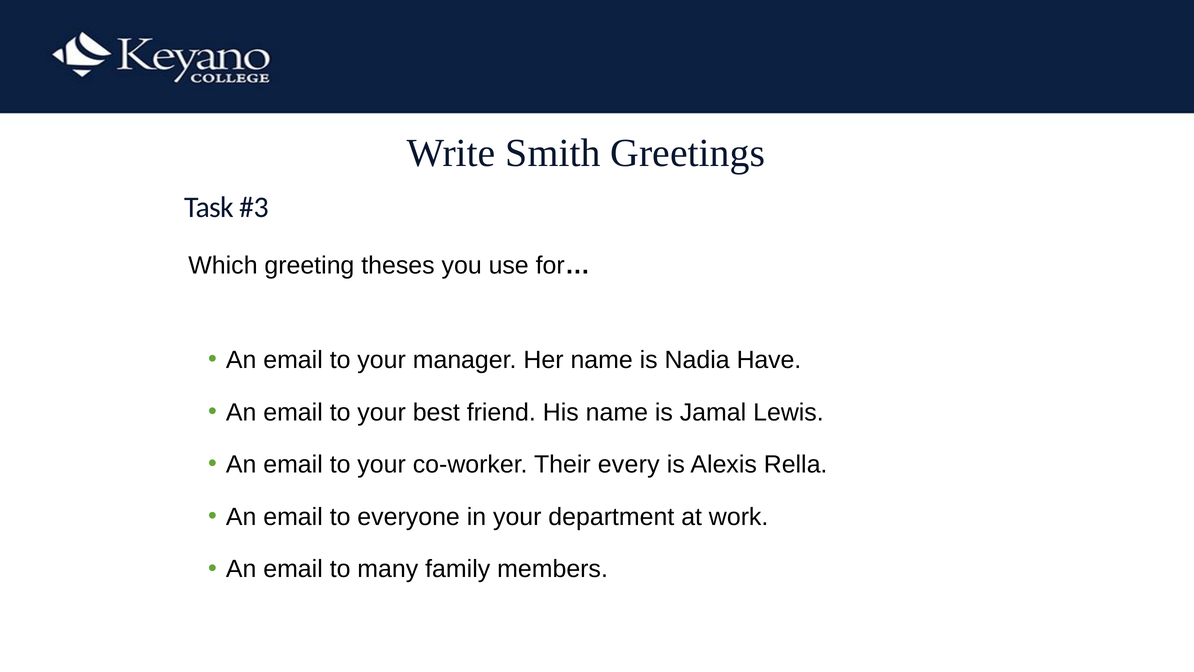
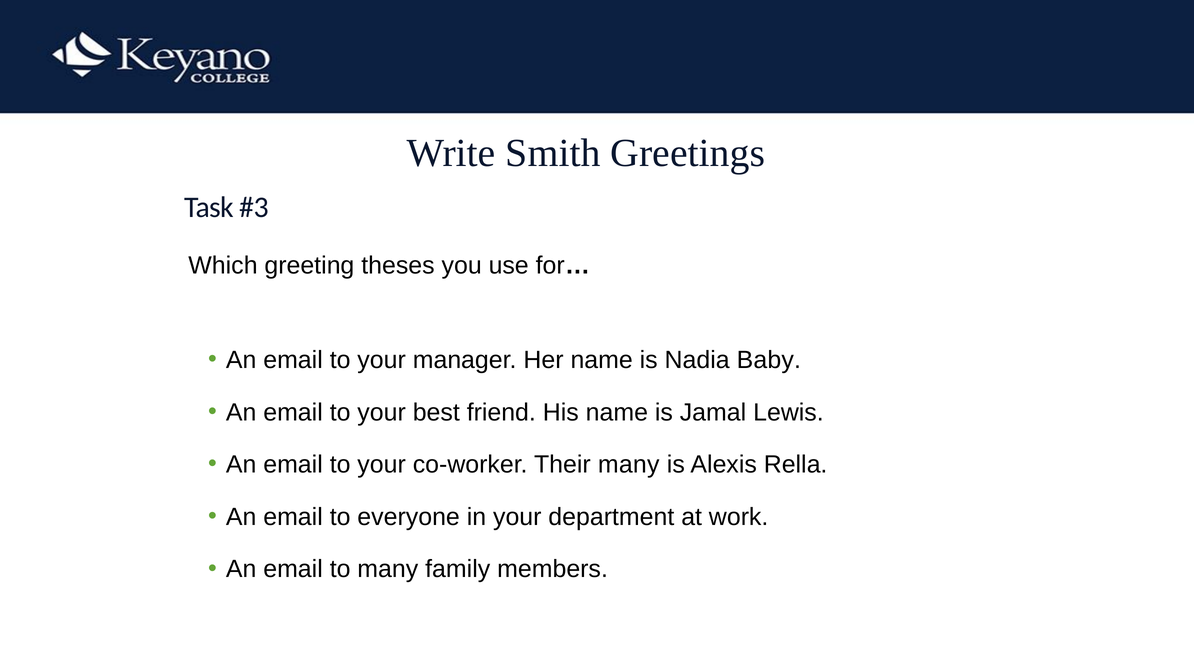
Have: Have -> Baby
Their every: every -> many
